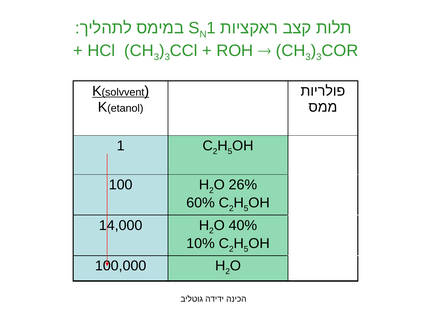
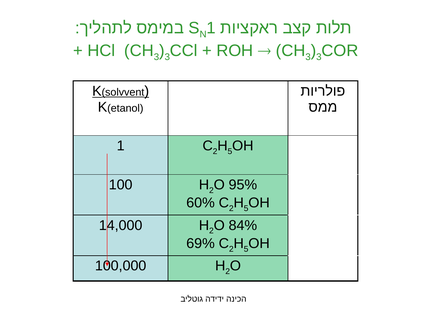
26%: 26% -> 95%
40%: 40% -> 84%
10%: 10% -> 69%
